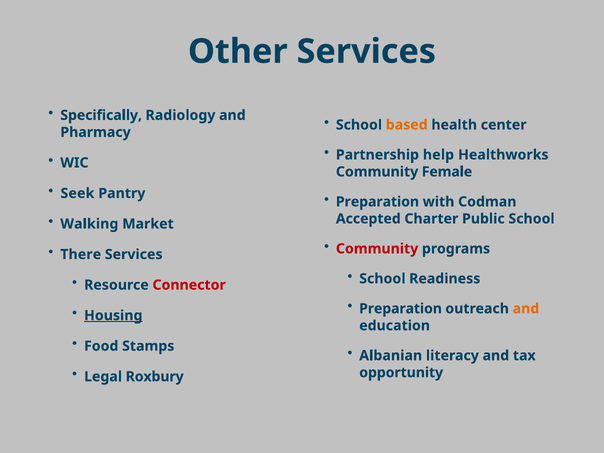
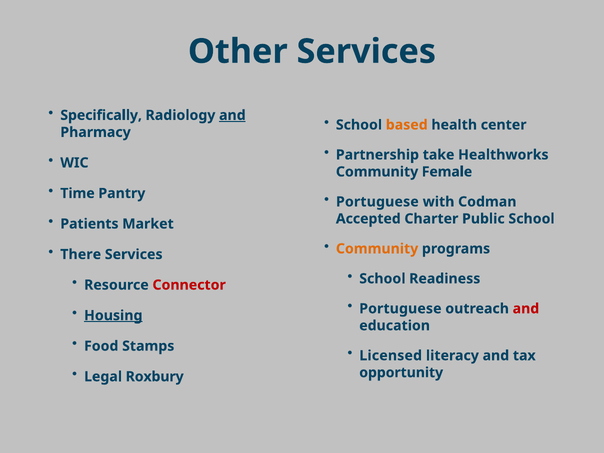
and at (232, 115) underline: none -> present
help: help -> take
Seek: Seek -> Time
Preparation at (377, 202): Preparation -> Portuguese
Walking: Walking -> Patients
Community at (377, 249) colour: red -> orange
Preparation at (401, 309): Preparation -> Portuguese
and at (526, 309) colour: orange -> red
Albanian: Albanian -> Licensed
